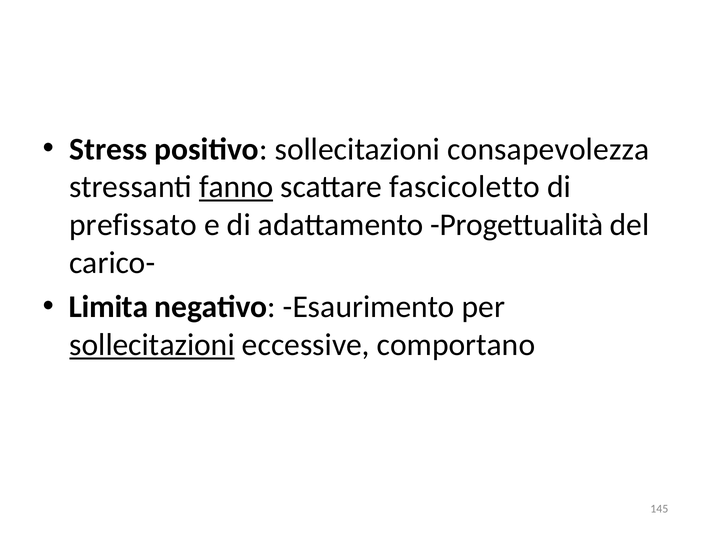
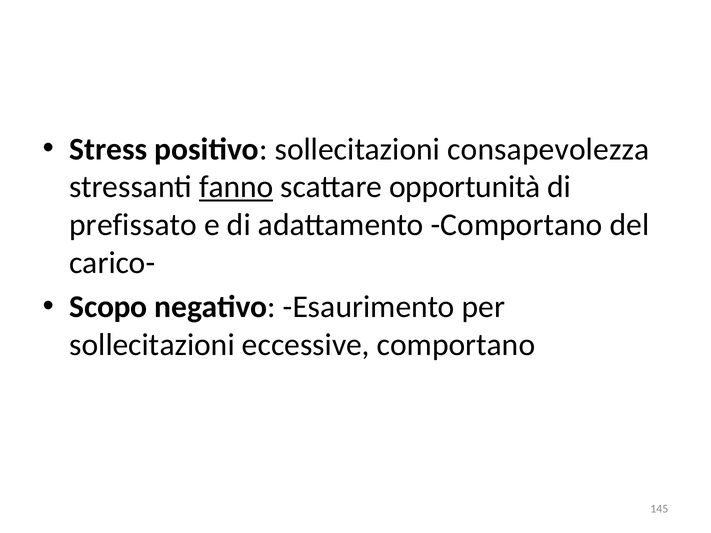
fascicoletto: fascicoletto -> opportunità
adattamento Progettualità: Progettualità -> Comportano
Limita: Limita -> Scopo
sollecitazioni at (152, 345) underline: present -> none
